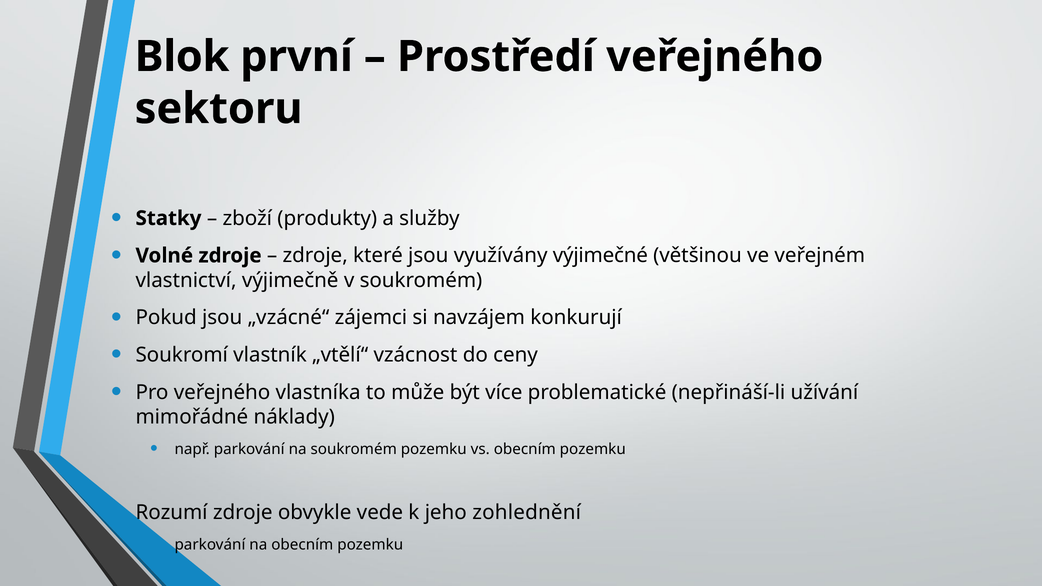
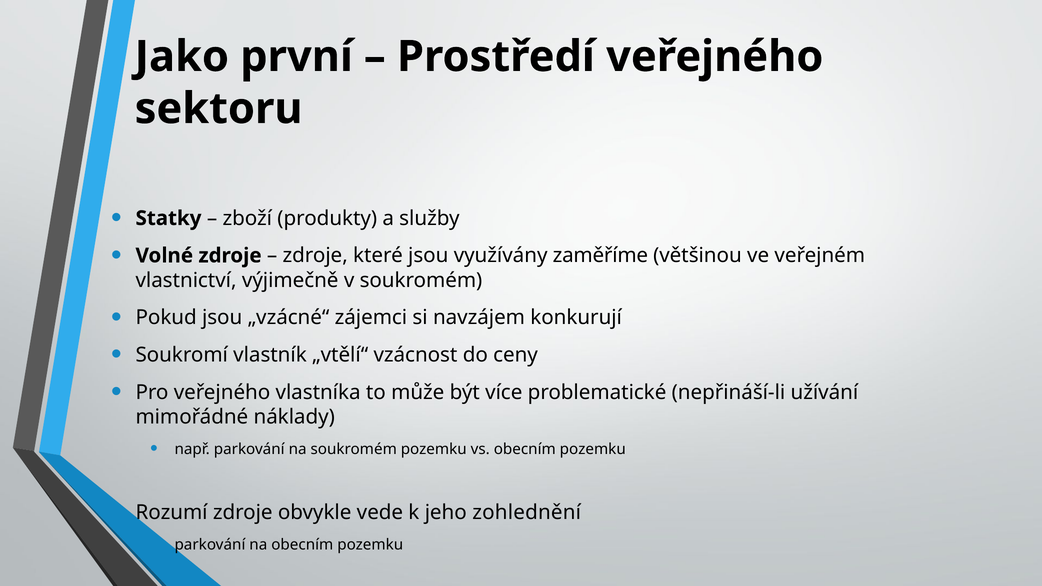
Blok: Blok -> Jako
výjimečné: výjimečné -> zaměříme
